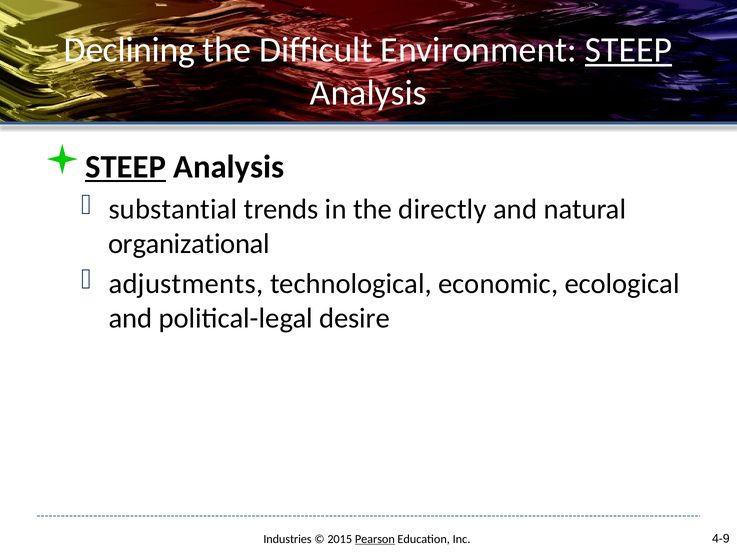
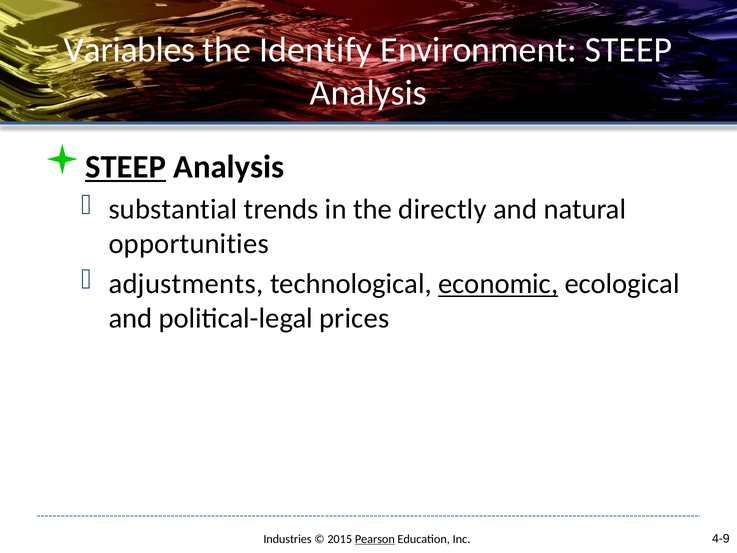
Declining: Declining -> Variables
Difficult: Difficult -> Identify
STEEP at (628, 50) underline: present -> none
organizational: organizational -> opportunities
economic underline: none -> present
desire: desire -> prices
